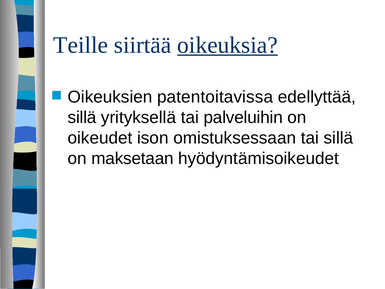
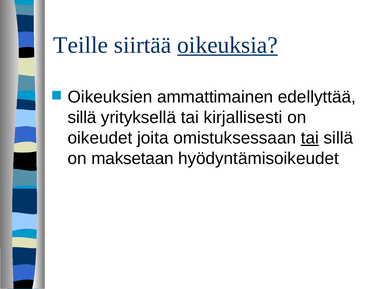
patentoitavissa: patentoitavissa -> ammattimainen
palveluihin: palveluihin -> kirjallisesti
ison: ison -> joita
tai at (310, 138) underline: none -> present
